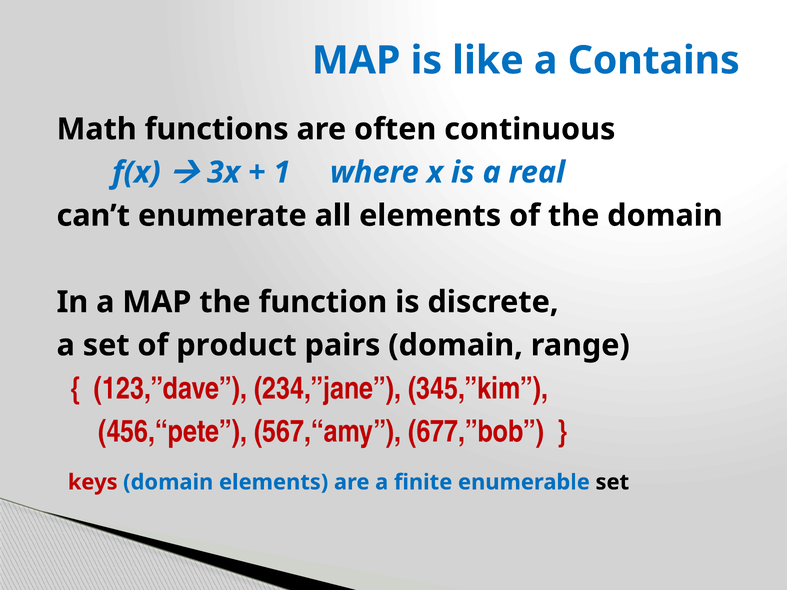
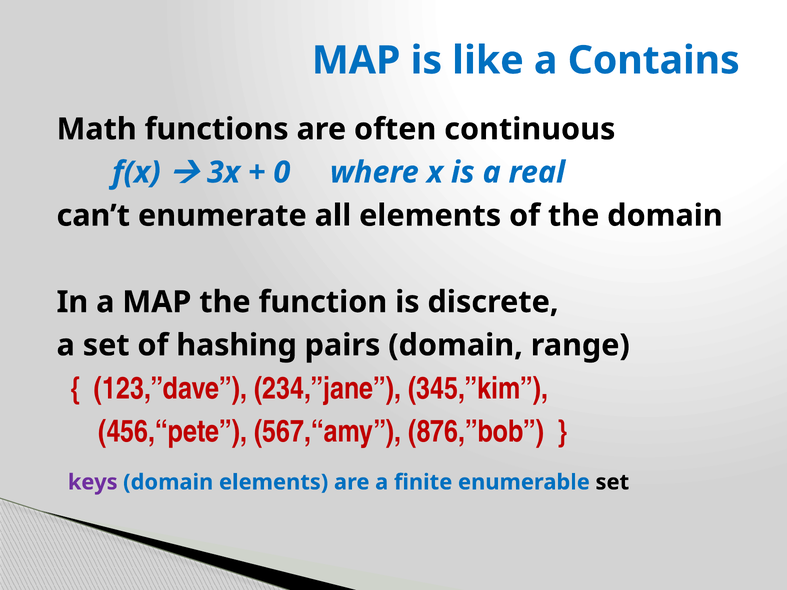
1: 1 -> 0
product: product -> hashing
677,”bob: 677,”bob -> 876,”bob
keys colour: red -> purple
